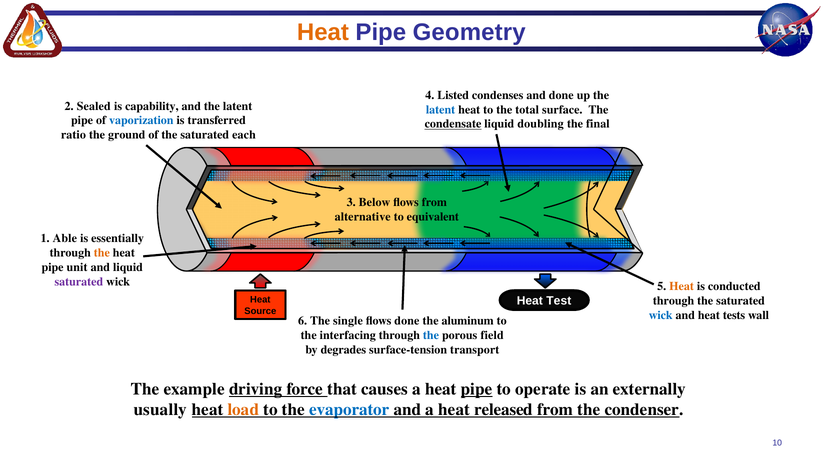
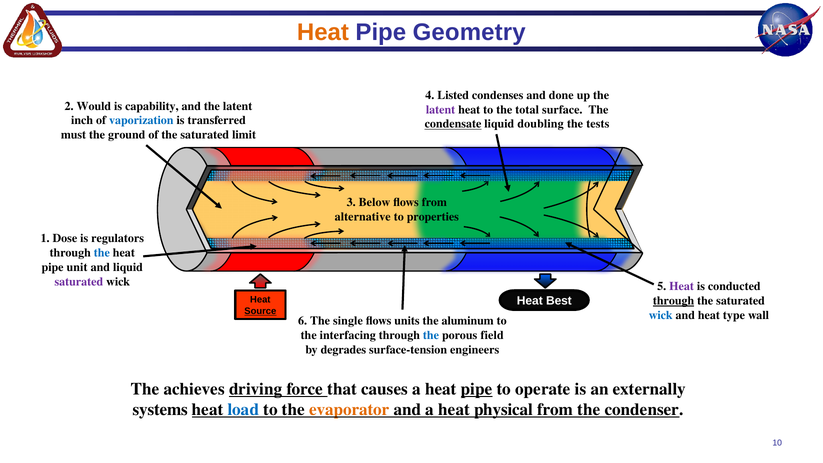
Sealed: Sealed -> Would
latent at (441, 110) colour: blue -> purple
pipe at (82, 120): pipe -> inch
final: final -> tests
ratio: ratio -> must
each: each -> limit
equivalent: equivalent -> properties
Able: Able -> Dose
essentially: essentially -> regulators
the at (102, 253) colour: orange -> blue
Heat at (682, 286) colour: orange -> purple
Test: Test -> Best
through at (674, 301) underline: none -> present
Source underline: none -> present
tests: tests -> type
flows done: done -> units
transport: transport -> engineers
example: example -> achieves
usually: usually -> systems
load colour: orange -> blue
evaporator colour: blue -> orange
released: released -> physical
